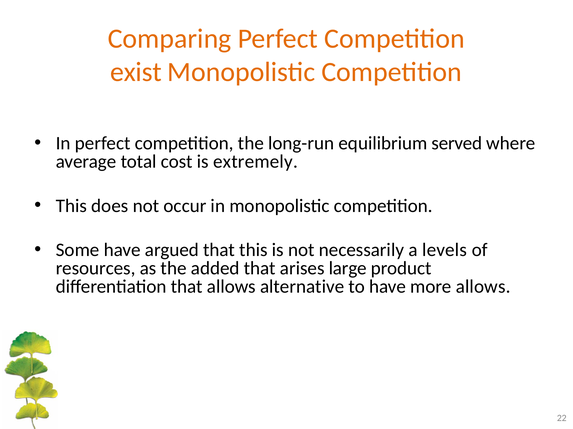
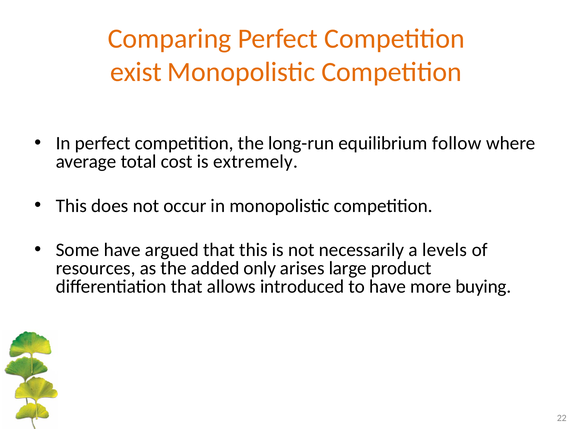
served: served -> follow
added that: that -> only
alternative: alternative -> introduced
more allows: allows -> buying
